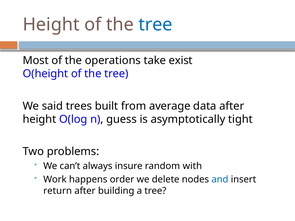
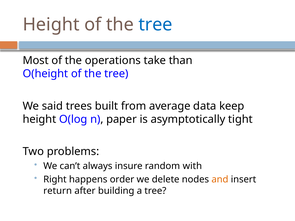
exist: exist -> than
data after: after -> keep
guess: guess -> paper
Work: Work -> Right
and colour: blue -> orange
